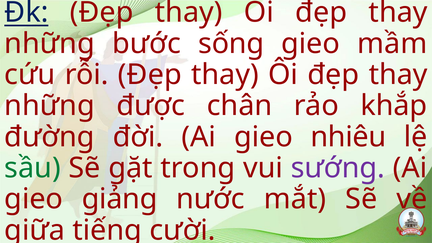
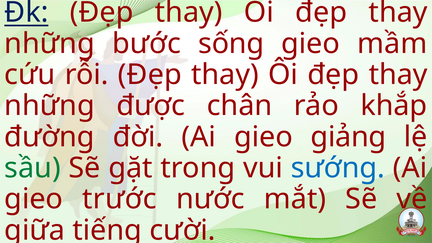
nhiêu: nhiêu -> giảng
sướng colour: purple -> blue
giảng: giảng -> trước
